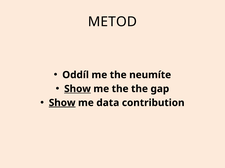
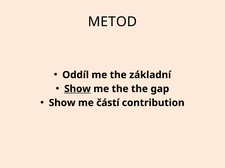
neumíte: neumíte -> základní
Show at (62, 103) underline: present -> none
data: data -> částí
